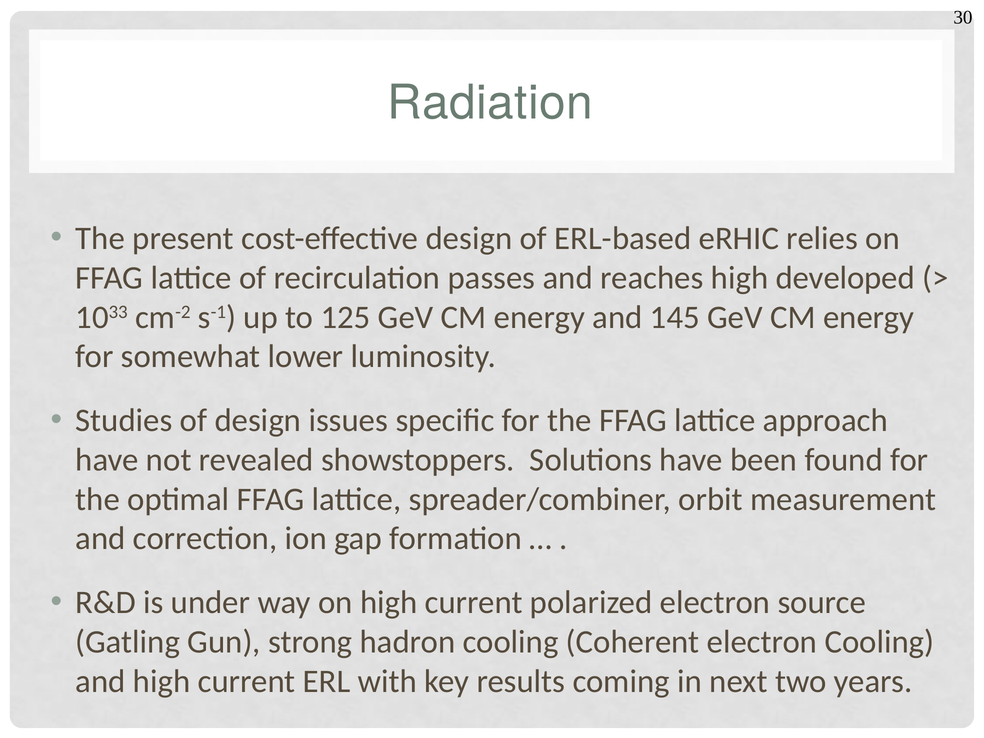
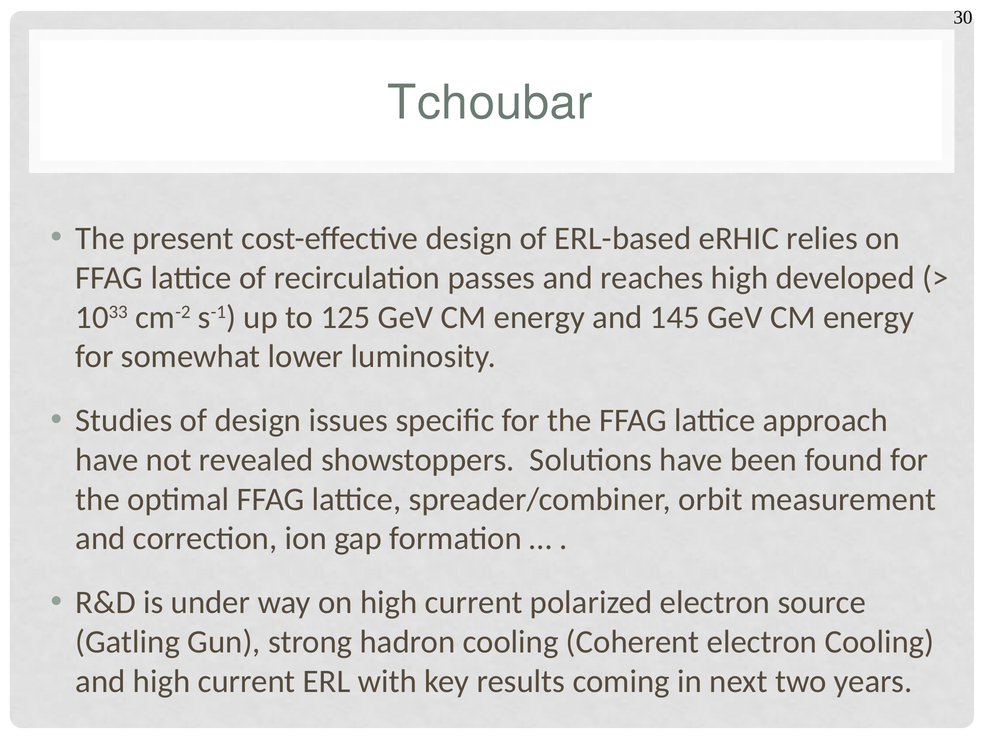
Radiation: Radiation -> Tchoubar
